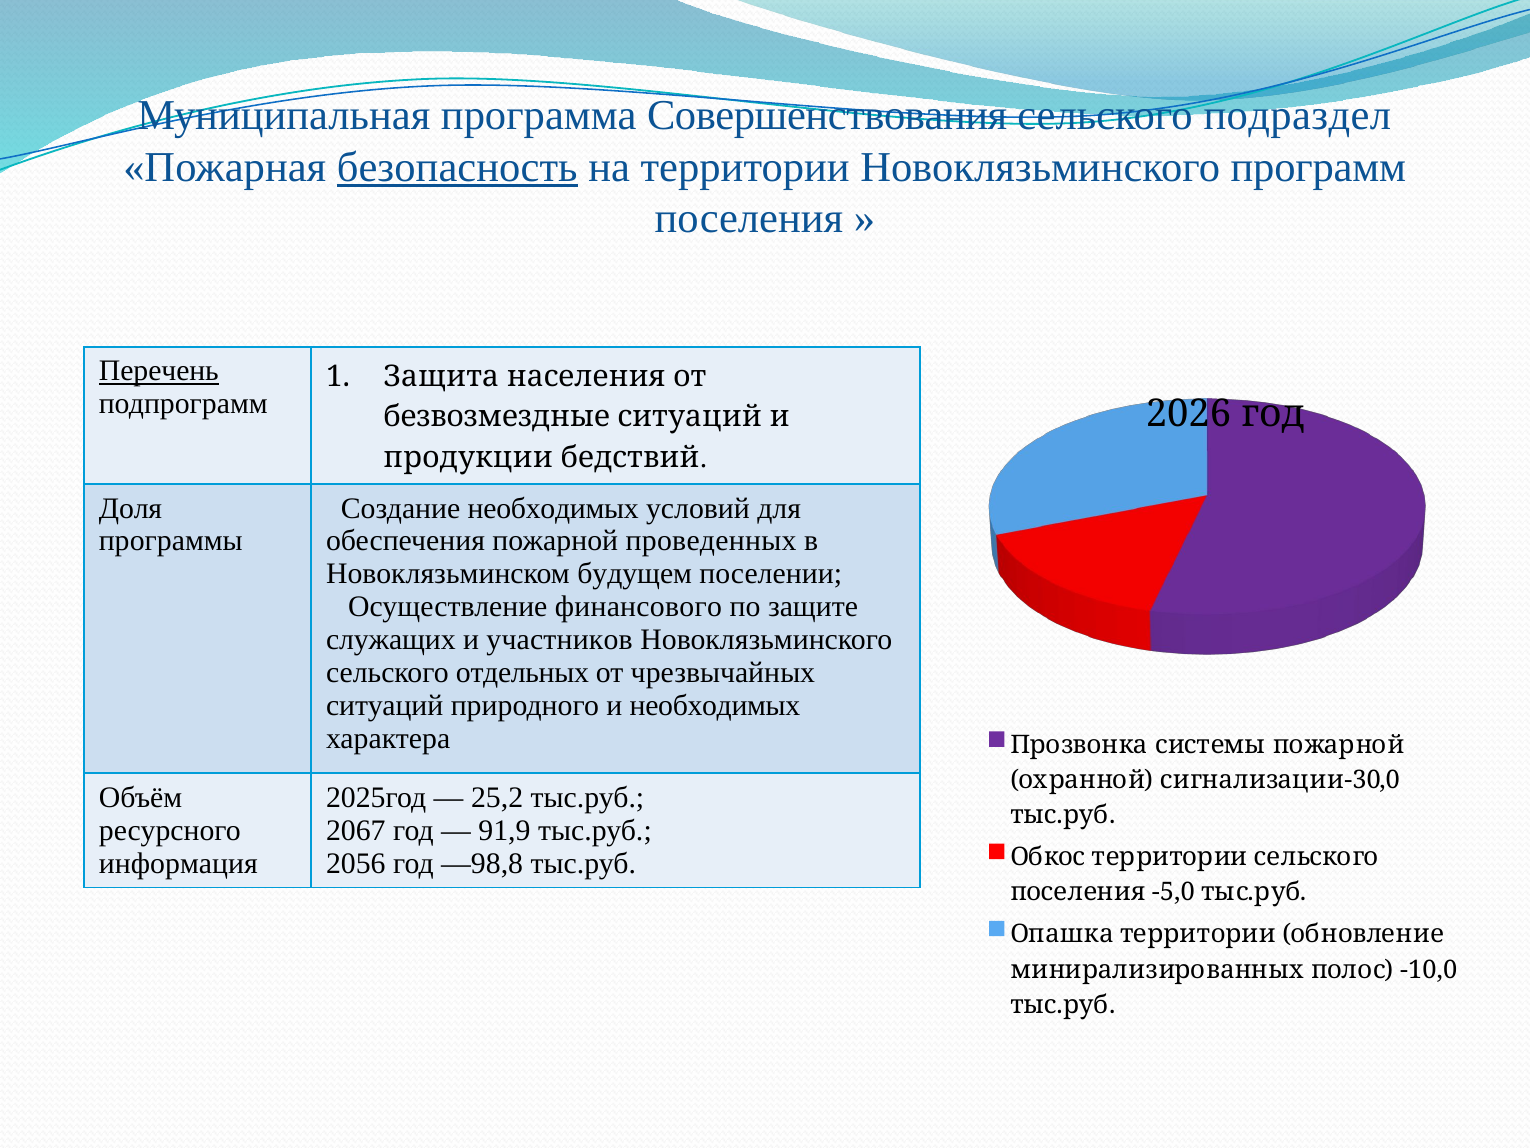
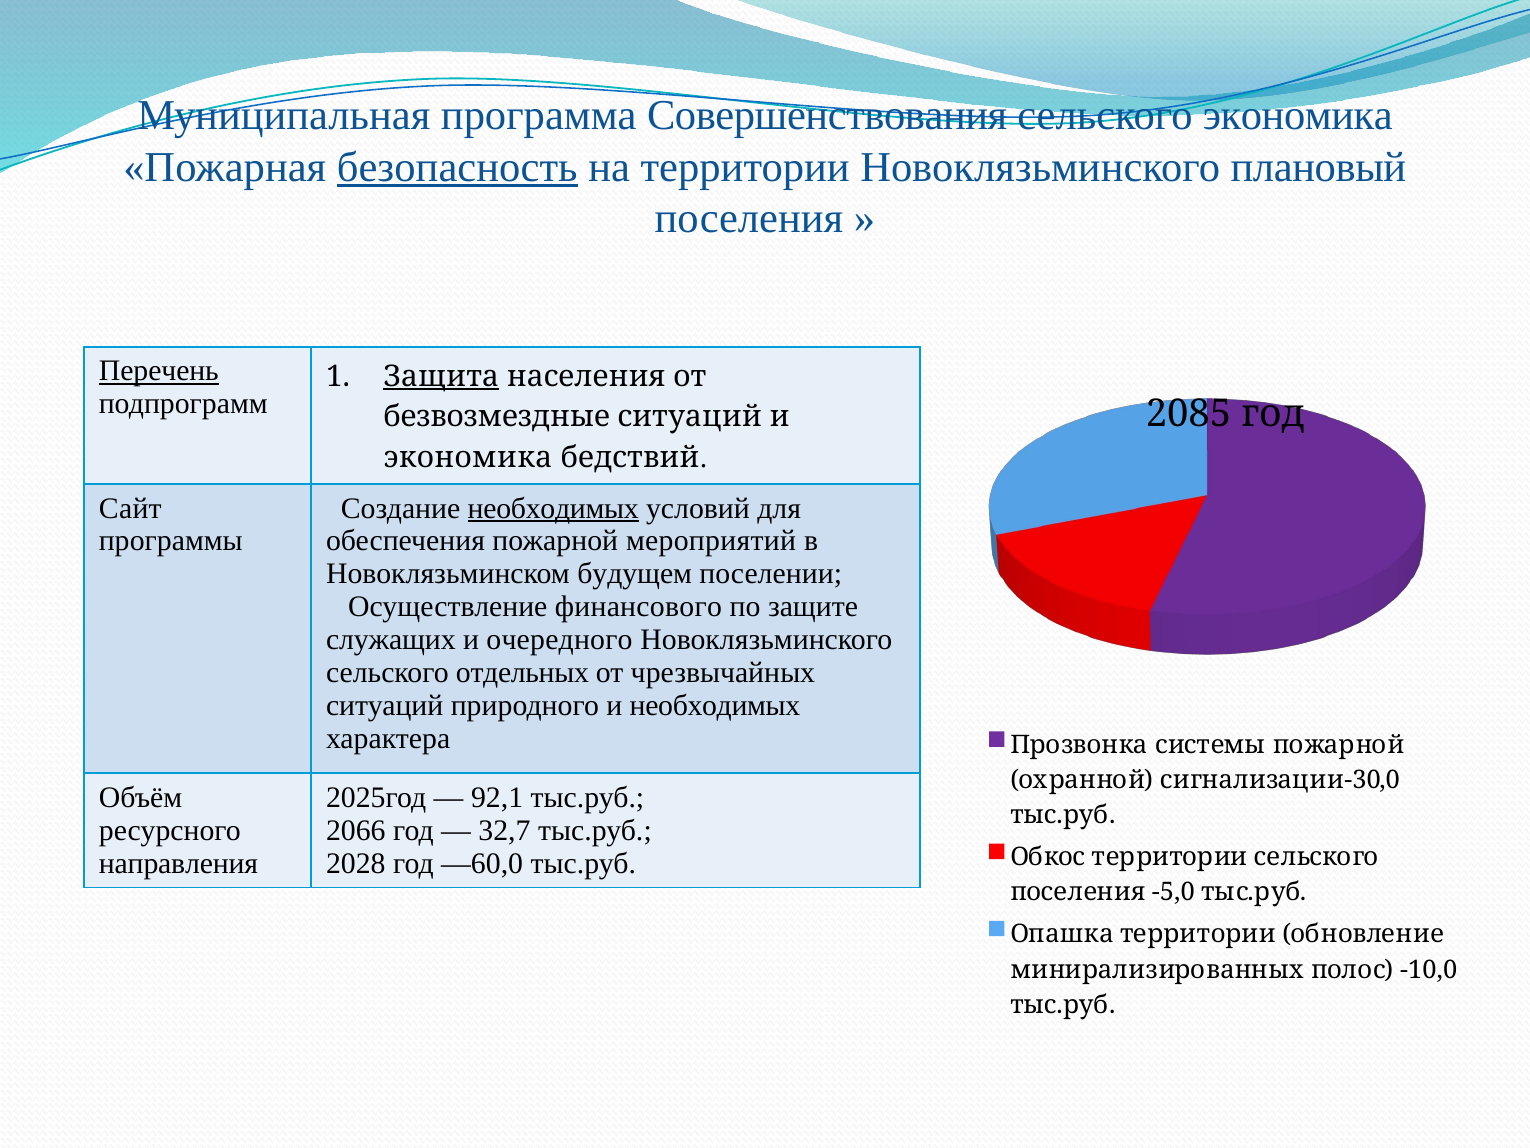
сельского подраздел: подраздел -> экономика
программ: программ -> плановый
Защита underline: none -> present
2026: 2026 -> 2085
продукции at (468, 457): продукции -> экономика
Доля: Доля -> Сайт
необходимых at (553, 508) underline: none -> present
проведенных: проведенных -> мероприятий
участников: участников -> очередного
25,2: 25,2 -> 92,1
2067: 2067 -> 2066
91,9: 91,9 -> 32,7
информация: информация -> направления
2056: 2056 -> 2028
—98,8: —98,8 -> —60,0
